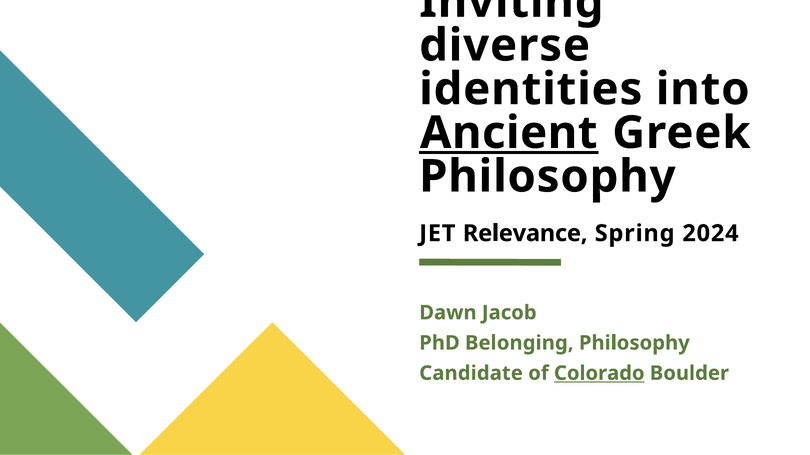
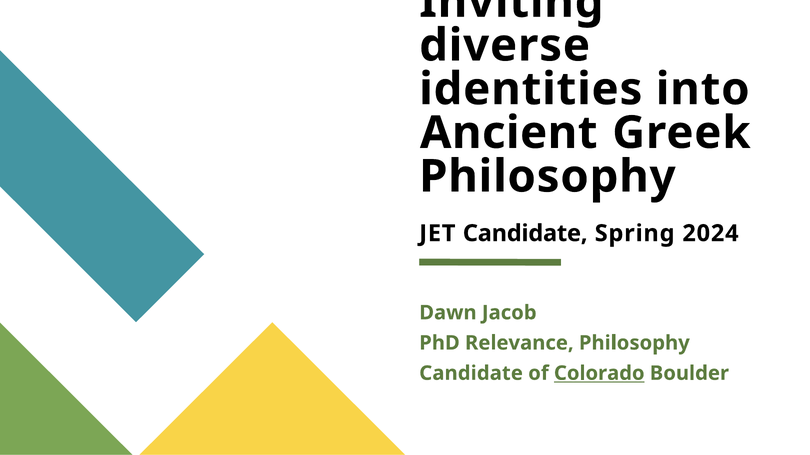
Ancient underline: present -> none
JET Relevance: Relevance -> Candidate
Belonging: Belonging -> Relevance
